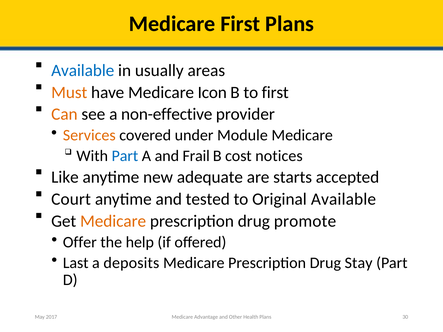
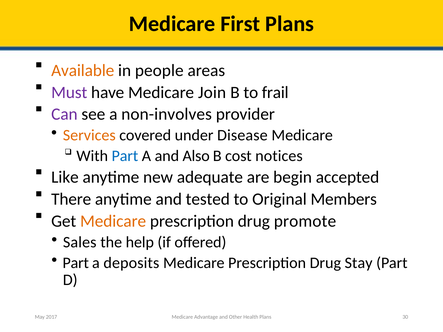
Available at (83, 71) colour: blue -> orange
usually: usually -> people
Must colour: orange -> purple
Icon: Icon -> Join
to first: first -> frail
Can colour: orange -> purple
non-effective: non-effective -> non-involves
Module: Module -> Disease
Frail: Frail -> Also
starts: starts -> begin
Court: Court -> There
Original Available: Available -> Members
Offer: Offer -> Sales
Last at (76, 263): Last -> Part
